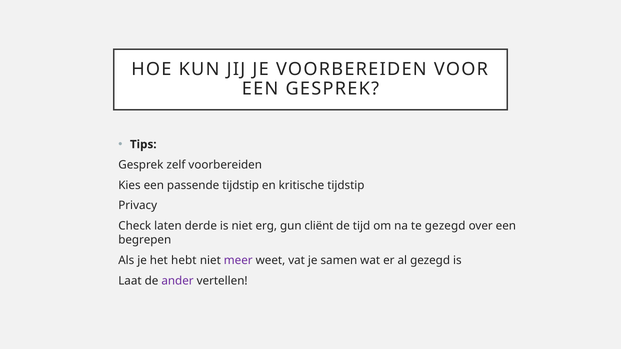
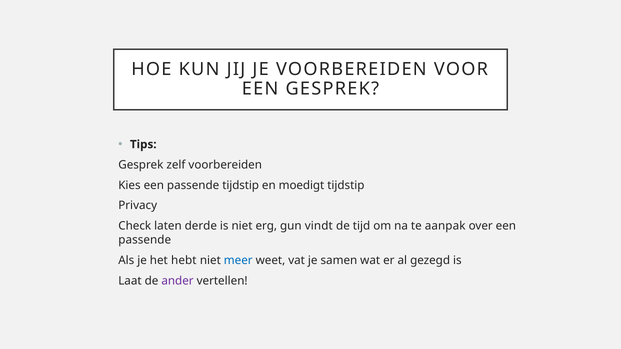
kritische: kritische -> moedigt
cliënt: cliënt -> vindt
te gezegd: gezegd -> aanpak
begrepen at (145, 240): begrepen -> passende
meer colour: purple -> blue
